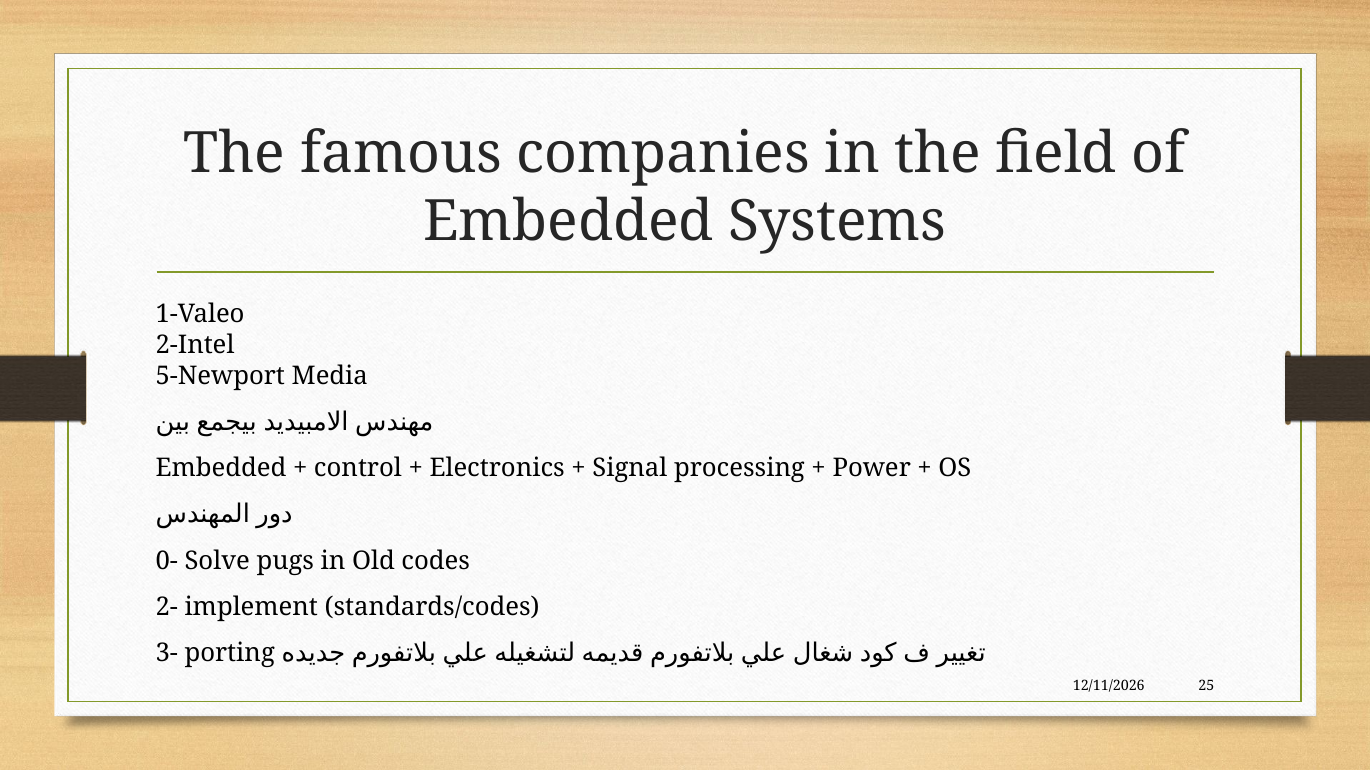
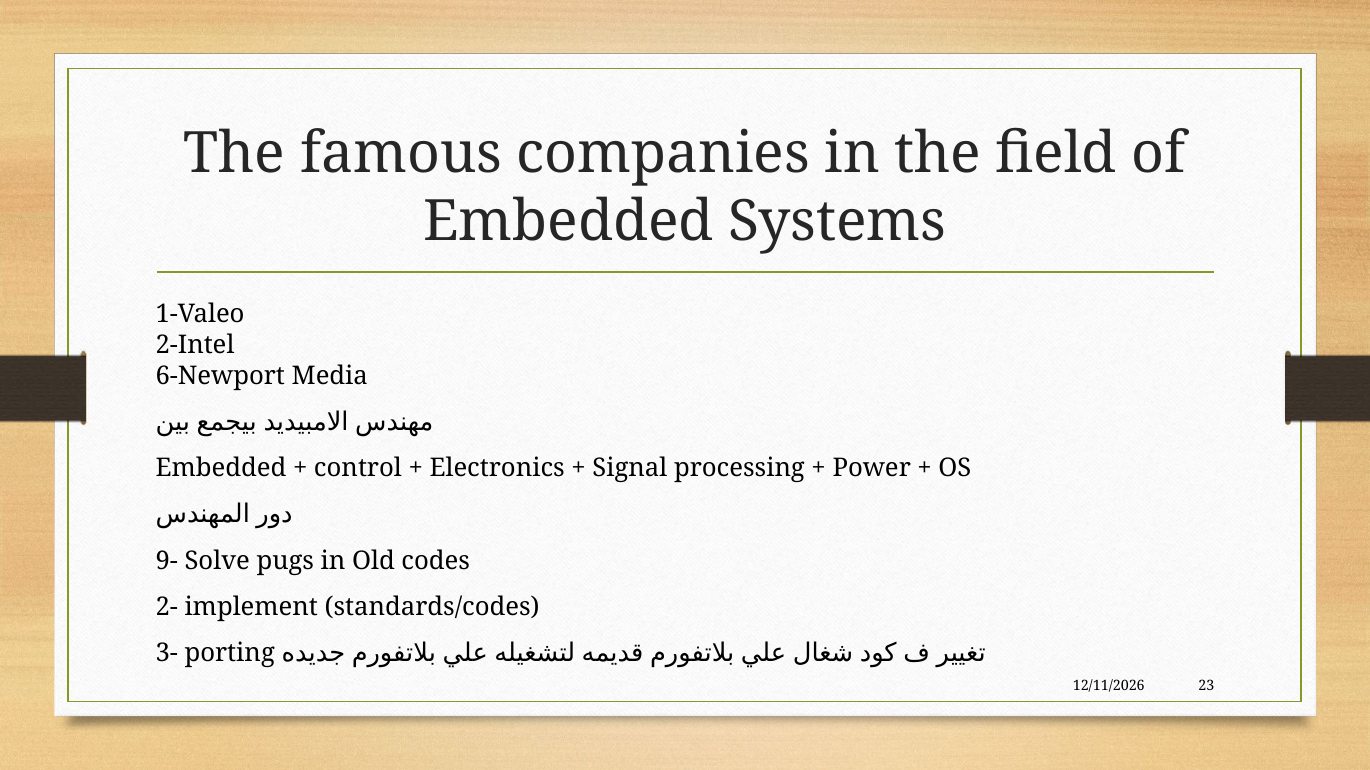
5-Newport: 5-Newport -> 6-Newport
0-: 0- -> 9-
25: 25 -> 23
